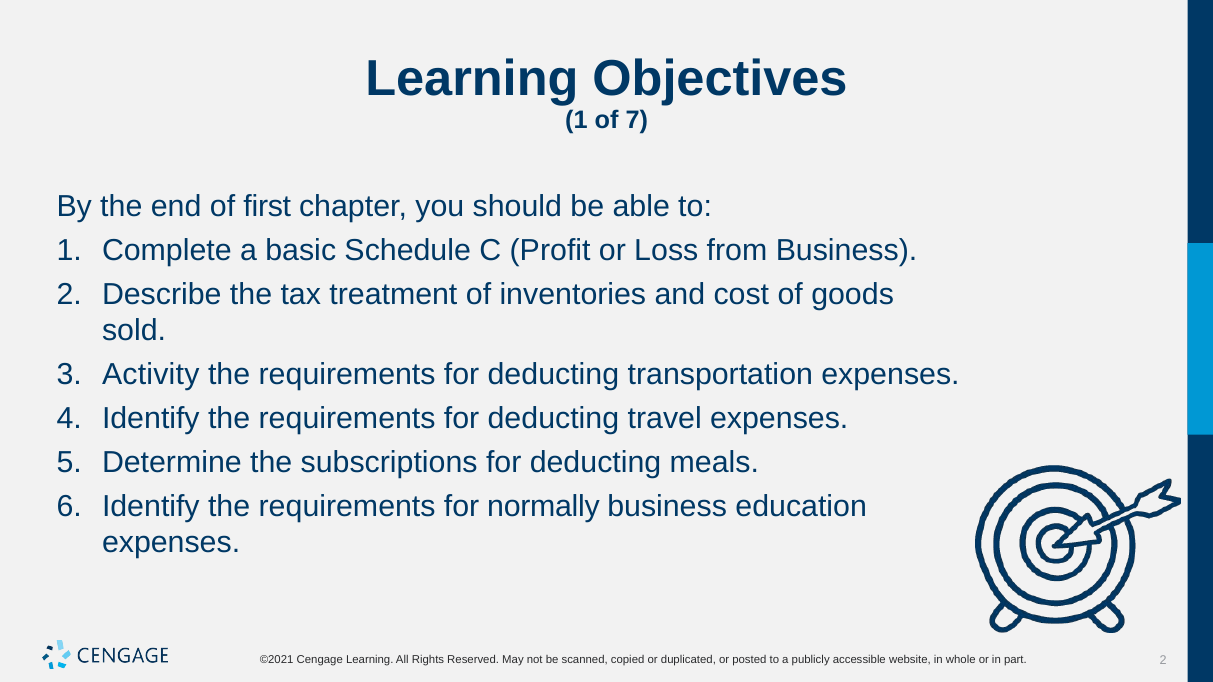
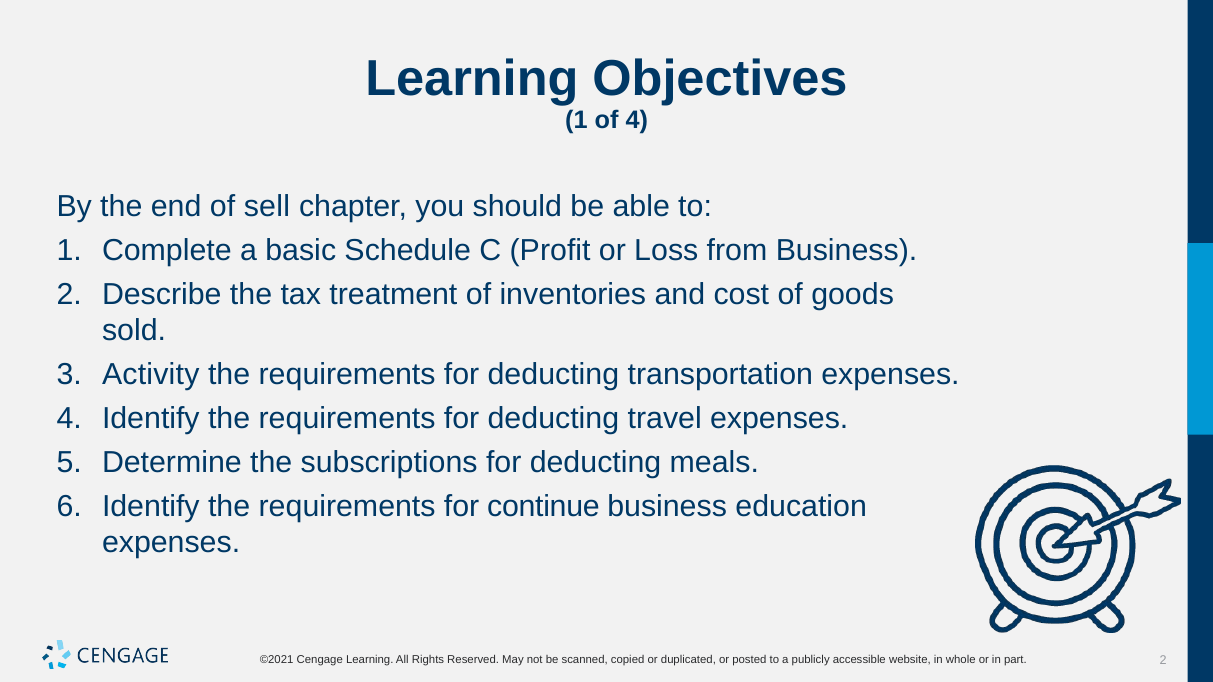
of 7: 7 -> 4
first: first -> sell
normally: normally -> continue
